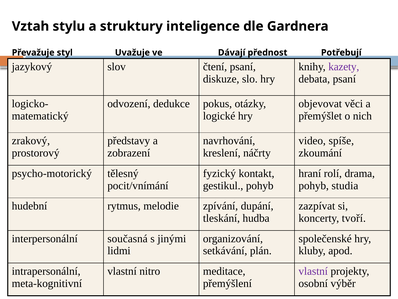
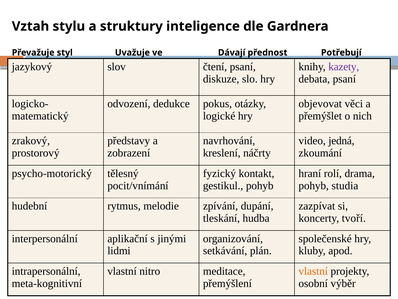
spíše: spíše -> jedná
současná: současná -> aplikační
vlastní at (313, 271) colour: purple -> orange
